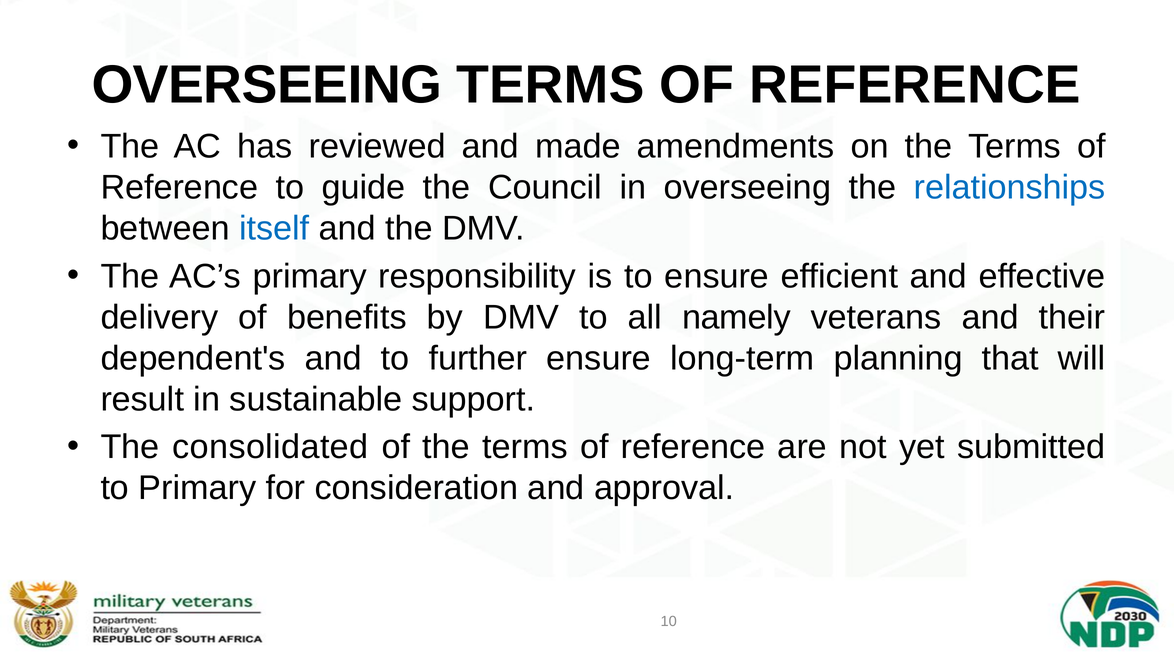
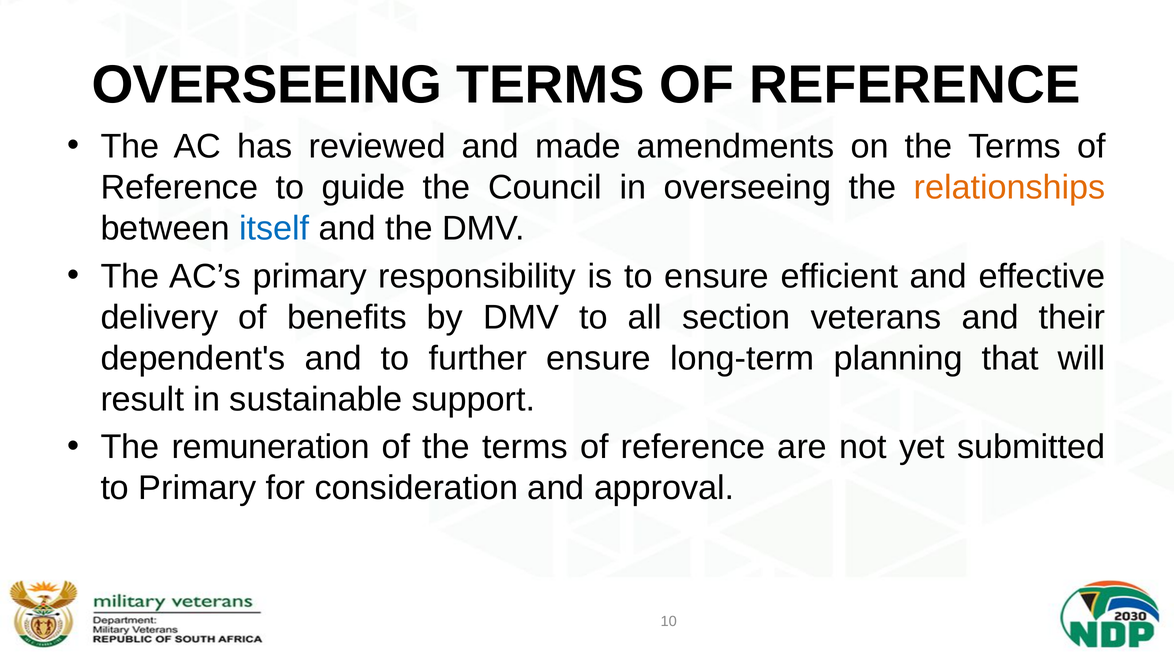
relationships colour: blue -> orange
namely: namely -> section
consolidated: consolidated -> remuneration
